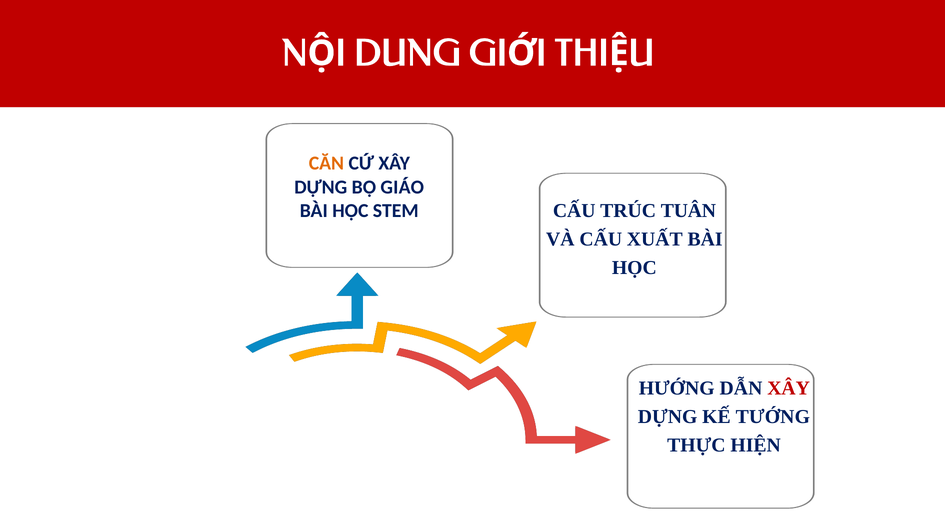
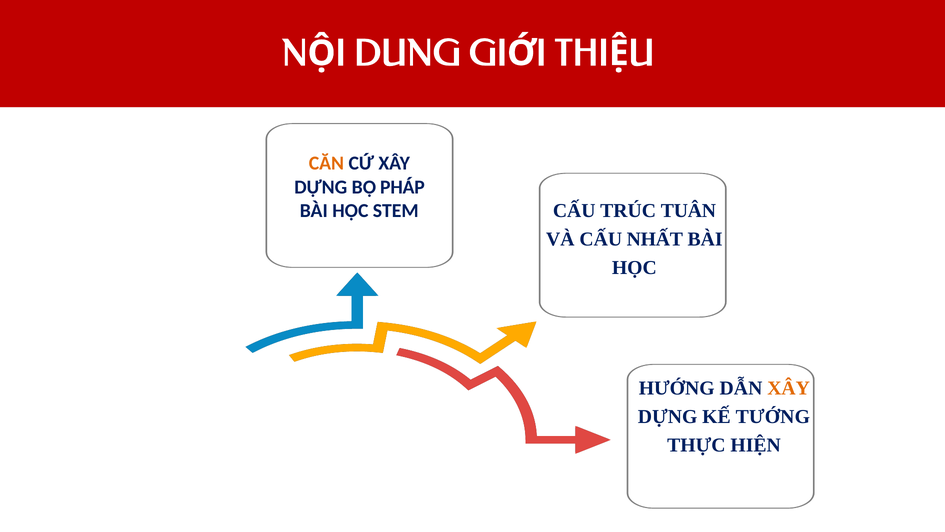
GIÁO: GIÁO -> PHÁP
XUẤT: XUẤT -> NHẤT
XÂY at (789, 388) colour: red -> orange
